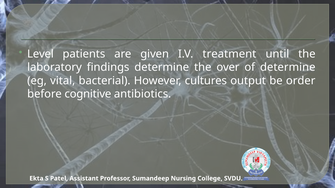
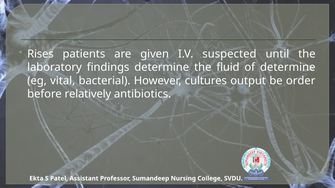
Level: Level -> Rises
treatment: treatment -> suspected
over: over -> fluid
cognitive: cognitive -> relatively
